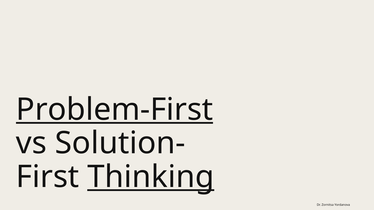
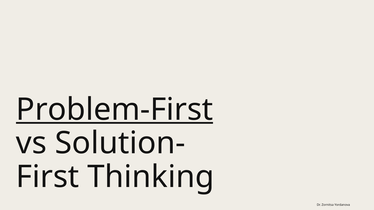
Thinking underline: present -> none
